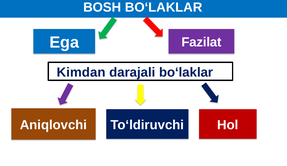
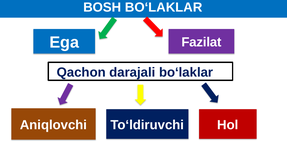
Kimdan: Kimdan -> Qachon
